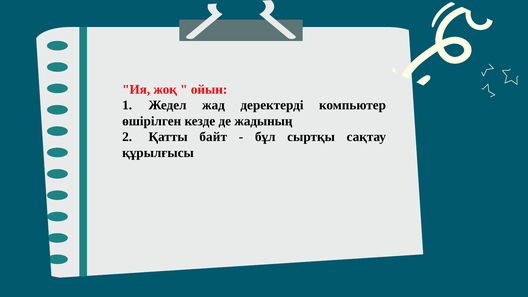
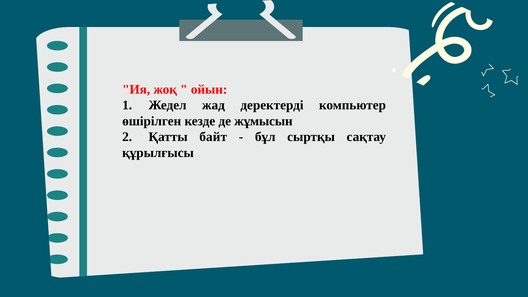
жадының: жадының -> жұмысын
